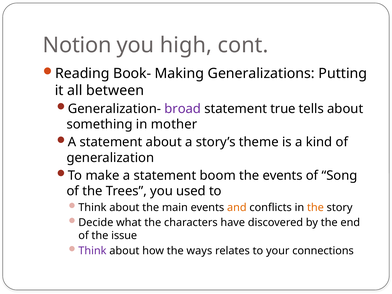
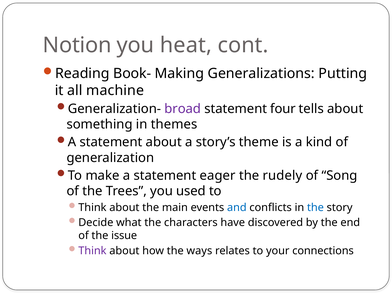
high: high -> heat
between: between -> machine
true: true -> four
mother: mother -> themes
boom: boom -> eager
the events: events -> rudely
and colour: orange -> blue
the at (315, 207) colour: orange -> blue
